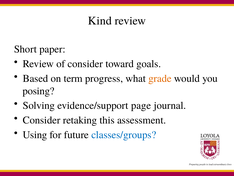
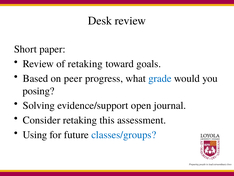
Kind: Kind -> Desk
of consider: consider -> retaking
term: term -> peer
grade colour: orange -> blue
page: page -> open
